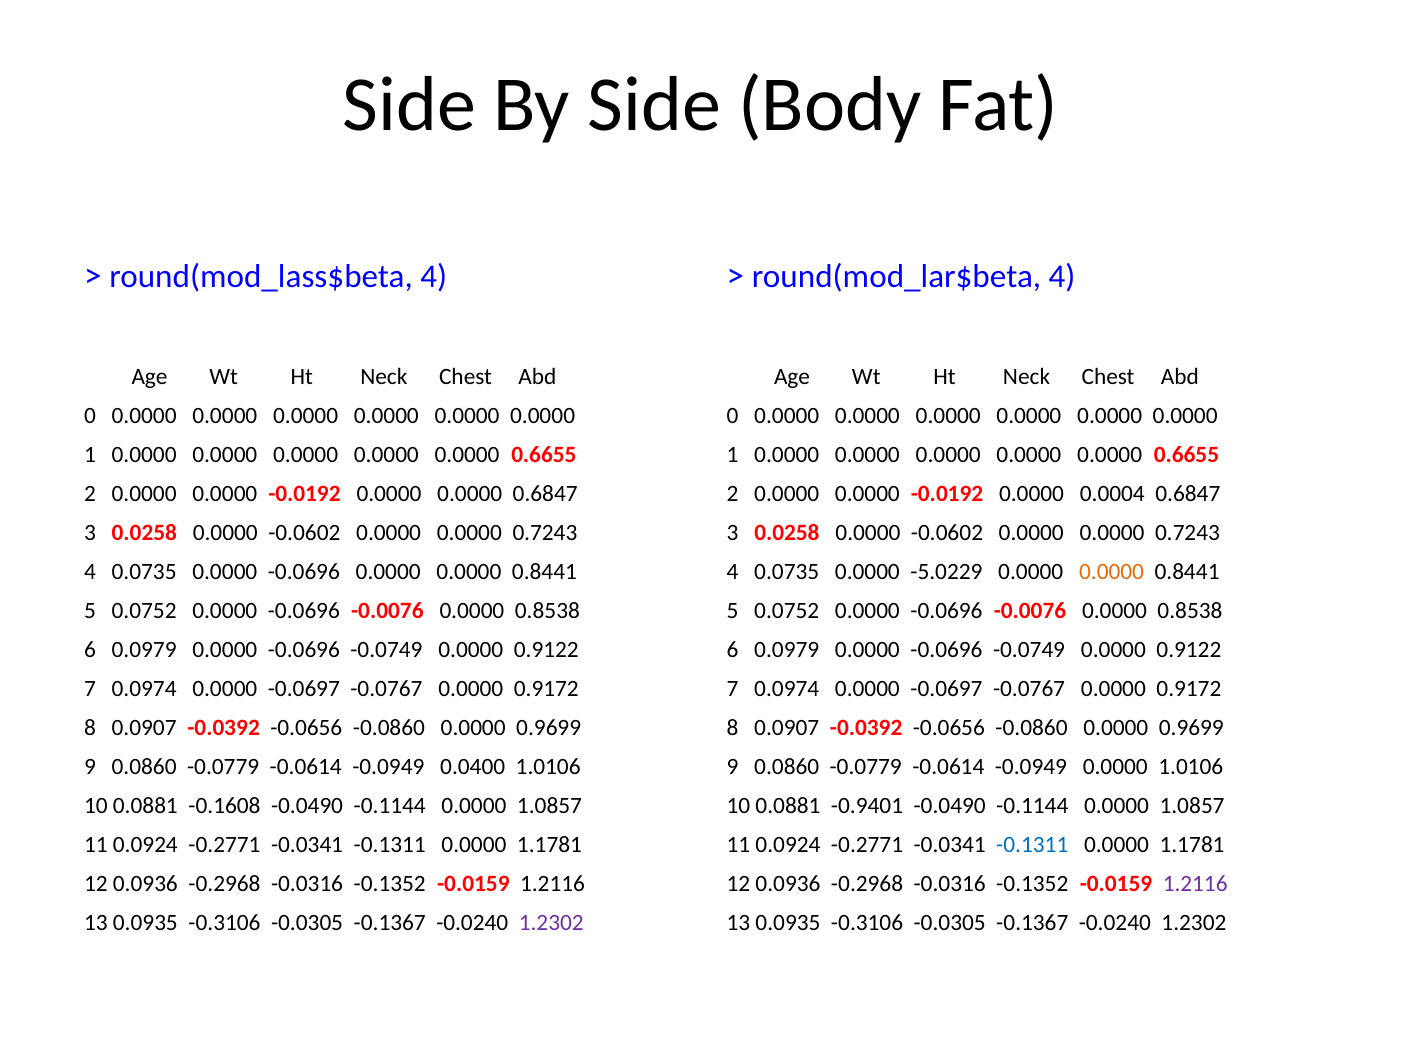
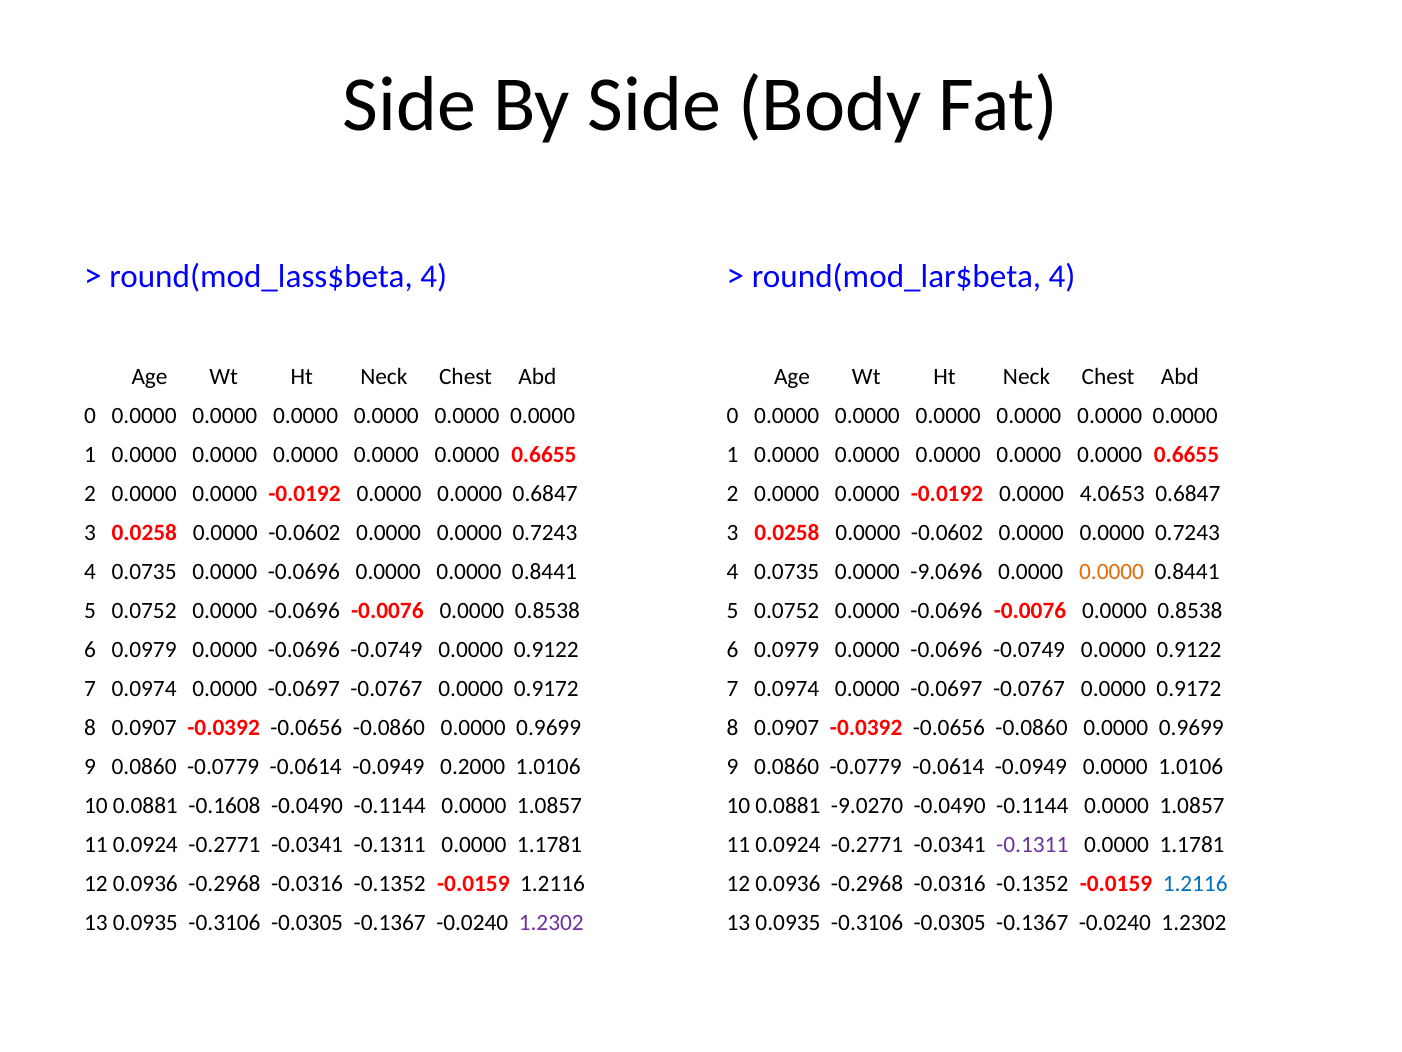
0.0004: 0.0004 -> 4.0653
-5.0229: -5.0229 -> -9.0696
0.0400: 0.0400 -> 0.2000
-0.9401: -0.9401 -> -9.0270
-0.1311 at (1032, 844) colour: blue -> purple
1.2116 at (1195, 883) colour: purple -> blue
